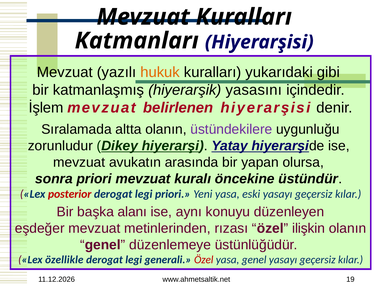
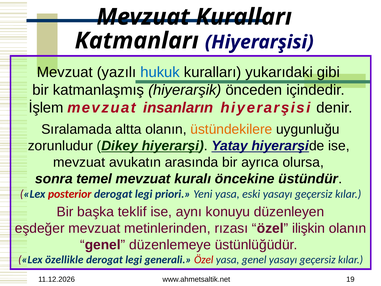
hukuk colour: orange -> blue
yasasını: yasasını -> önceden
belirlenen: belirlenen -> insanların
üstündekilere colour: purple -> orange
yapan: yapan -> ayrıca
sonra priori: priori -> temel
alanı: alanı -> teklif
